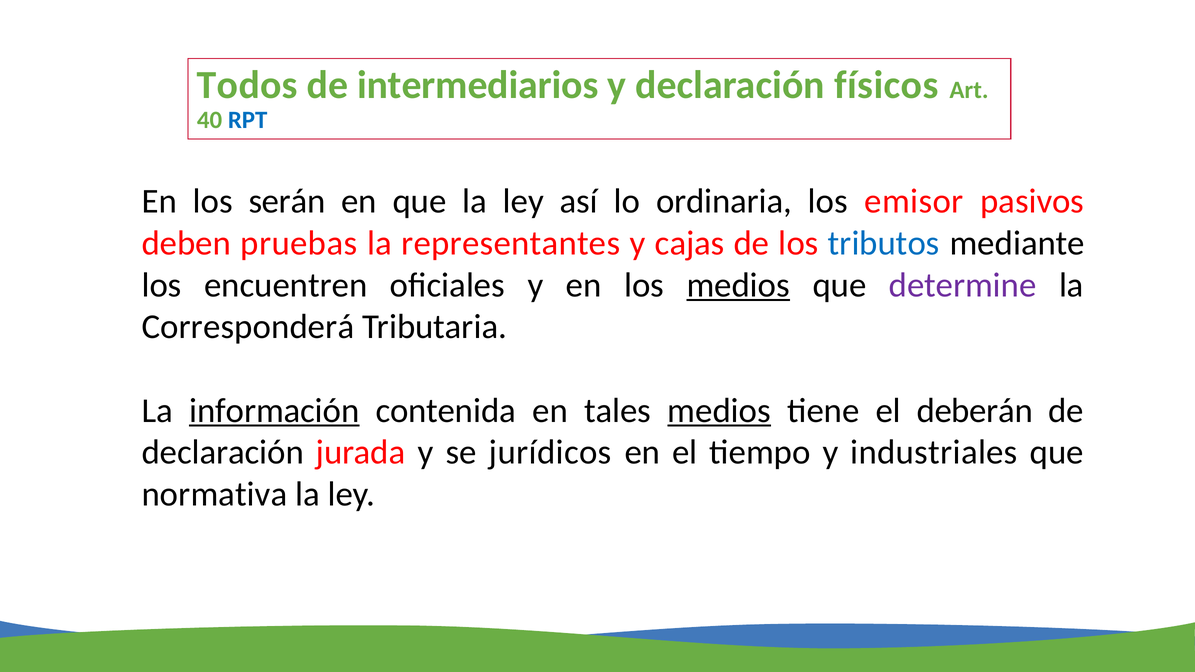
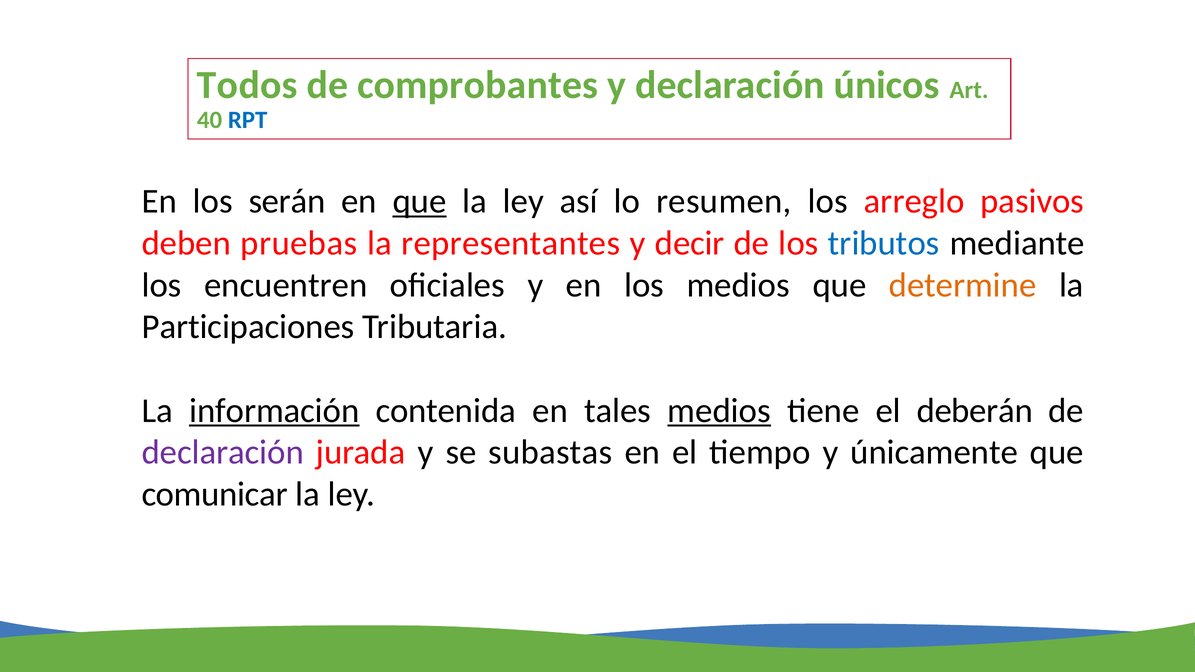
intermediarios: intermediarios -> comprobantes
físicos: físicos -> únicos
que at (420, 201) underline: none -> present
ordinaria: ordinaria -> resumen
emisor: emisor -> arreglo
cajas: cajas -> decir
medios at (738, 285) underline: present -> none
determine colour: purple -> orange
Corresponderá: Corresponderá -> Participaciones
declaración at (223, 453) colour: black -> purple
jurídicos: jurídicos -> subastas
industriales: industriales -> únicamente
normativa: normativa -> comunicar
